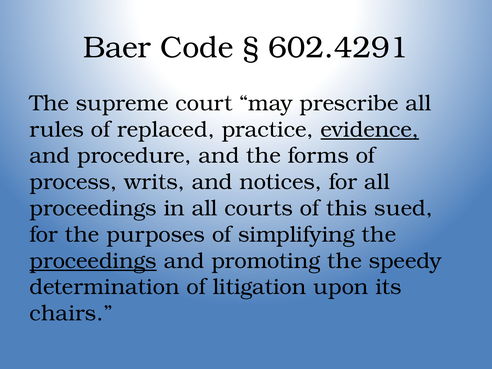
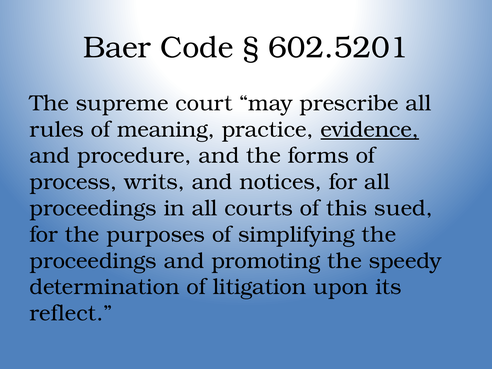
602.4291: 602.4291 -> 602.5201
replaced: replaced -> meaning
proceedings at (93, 261) underline: present -> none
chairs: chairs -> reflect
